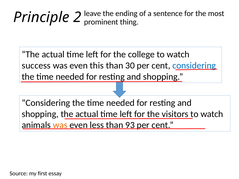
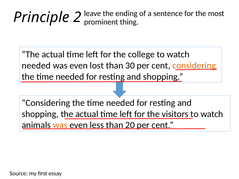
success at (36, 66): success -> needed
this: this -> lost
considering at (194, 66) colour: blue -> orange
93: 93 -> 20
